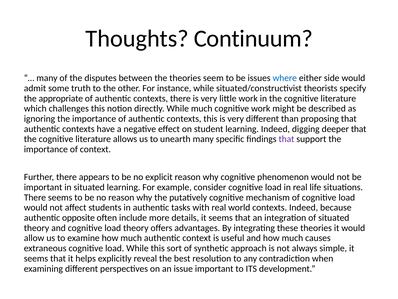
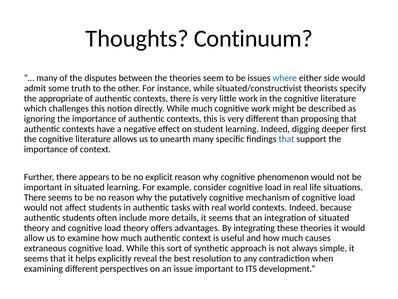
deeper that: that -> first
that at (286, 139) colour: purple -> blue
authentic opposite: opposite -> students
